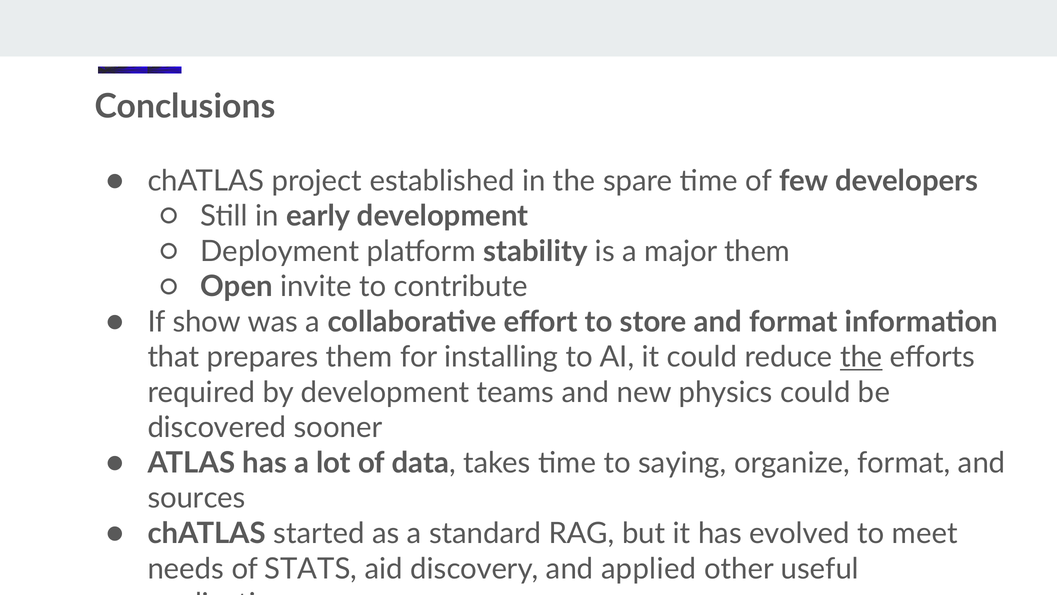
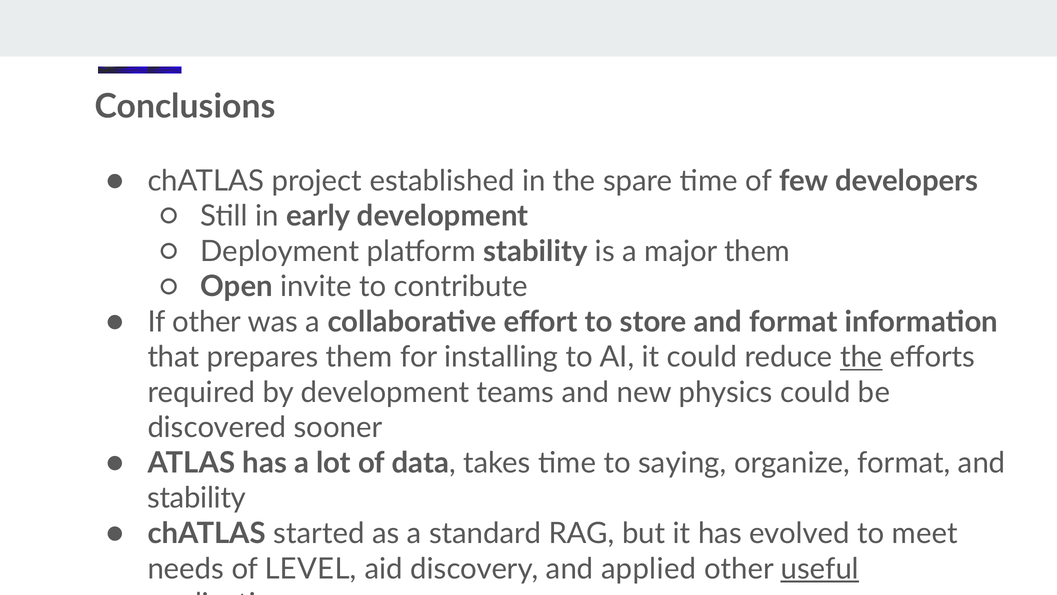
If show: show -> other
sources at (197, 498): sources -> stability
STATS: STATS -> LEVEL
useful underline: none -> present
